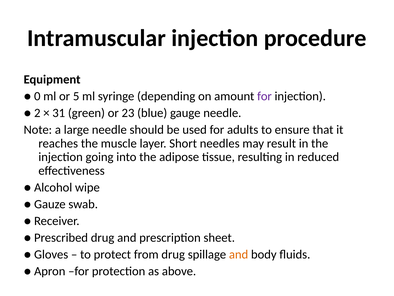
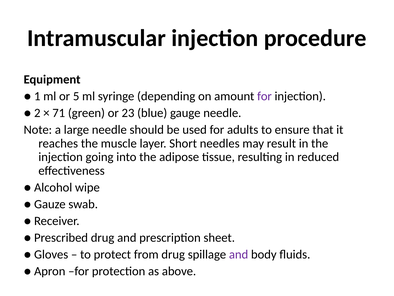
0: 0 -> 1
31: 31 -> 71
and at (239, 254) colour: orange -> purple
